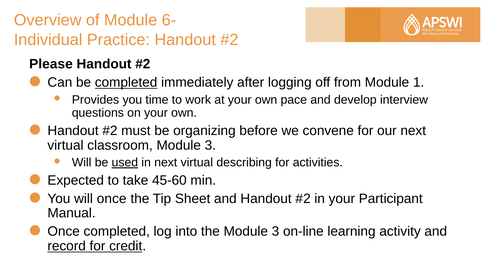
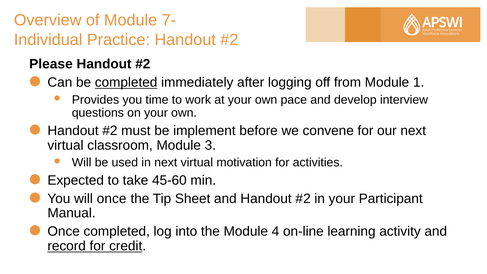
6-: 6- -> 7-
organizing: organizing -> implement
used underline: present -> none
describing: describing -> motivation
the Module 3: 3 -> 4
